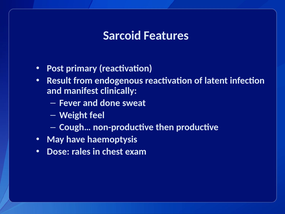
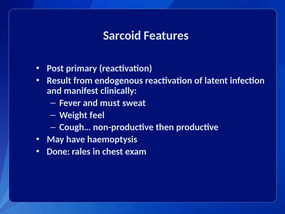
done: done -> must
Dose: Dose -> Done
